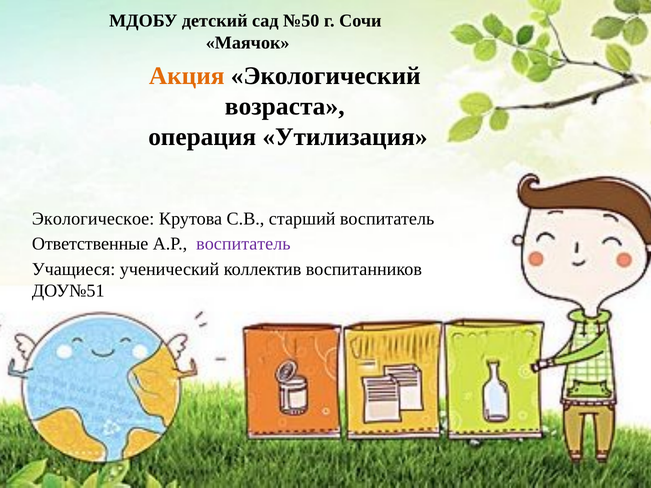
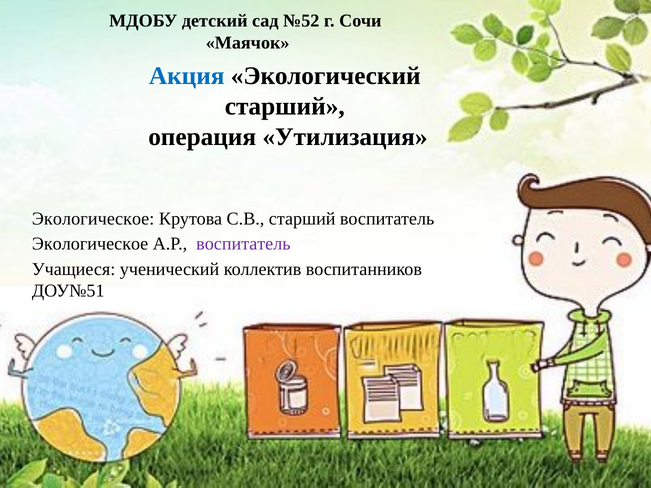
№50: №50 -> №52
Акция colour: orange -> blue
возраста at (285, 106): возраста -> старший
Ответственные at (90, 244): Ответственные -> Экологическое
